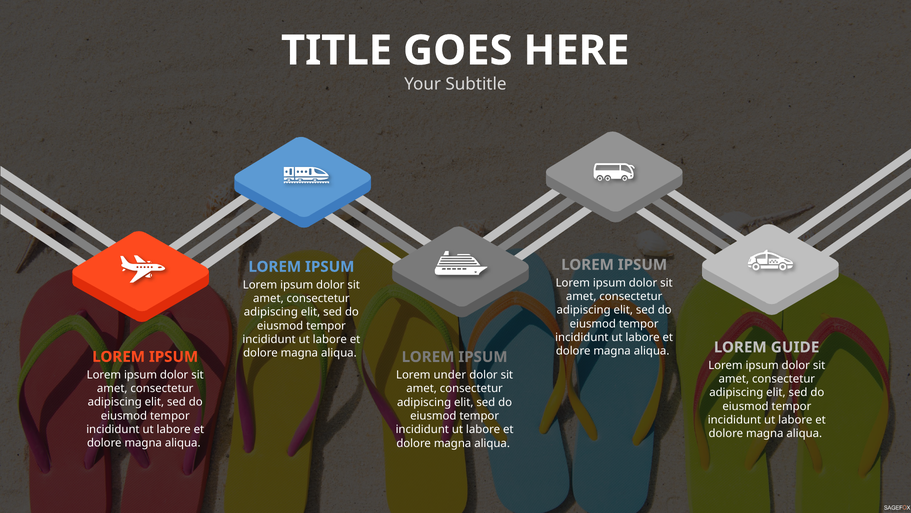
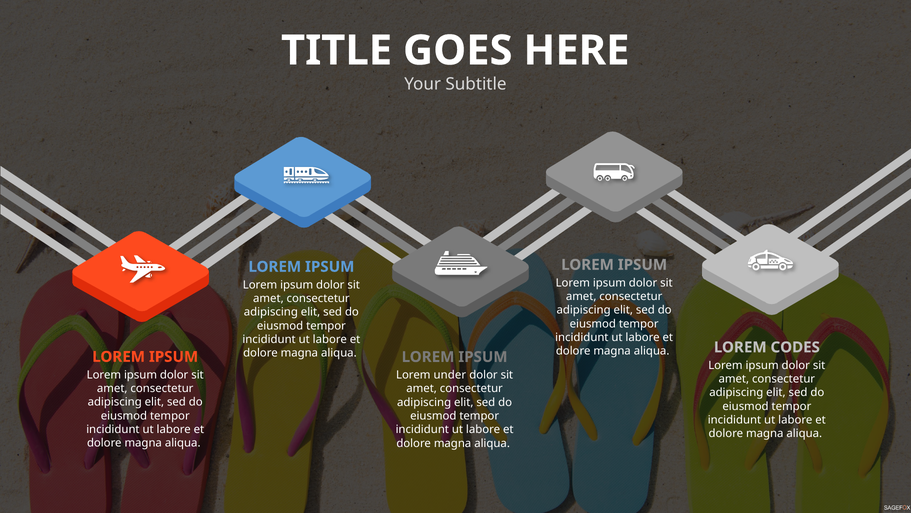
GUIDE: GUIDE -> CODES
